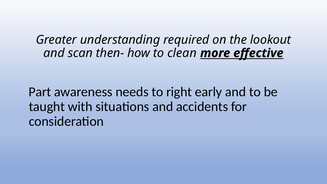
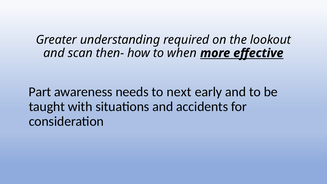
clean: clean -> when
right: right -> next
